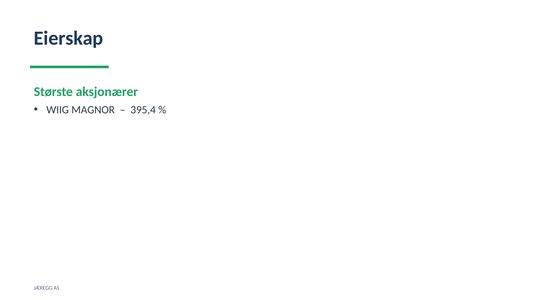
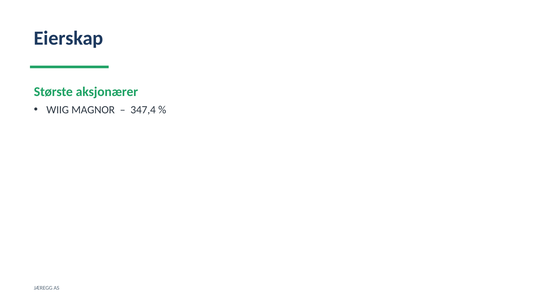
395,4: 395,4 -> 347,4
